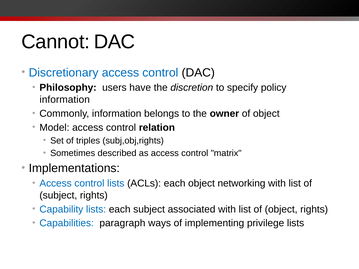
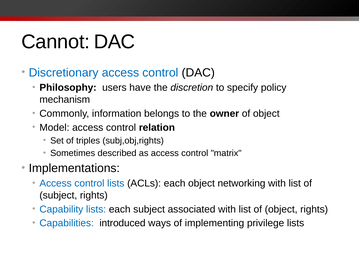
information at (65, 100): information -> mechanism
paragraph: paragraph -> introduced
